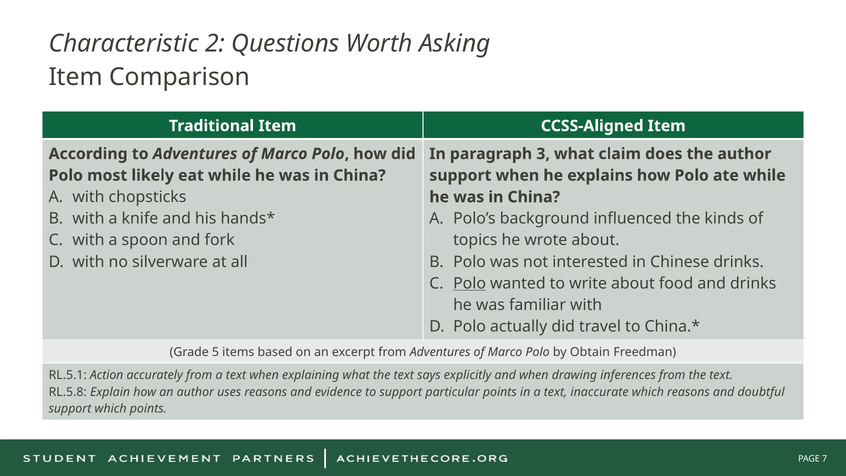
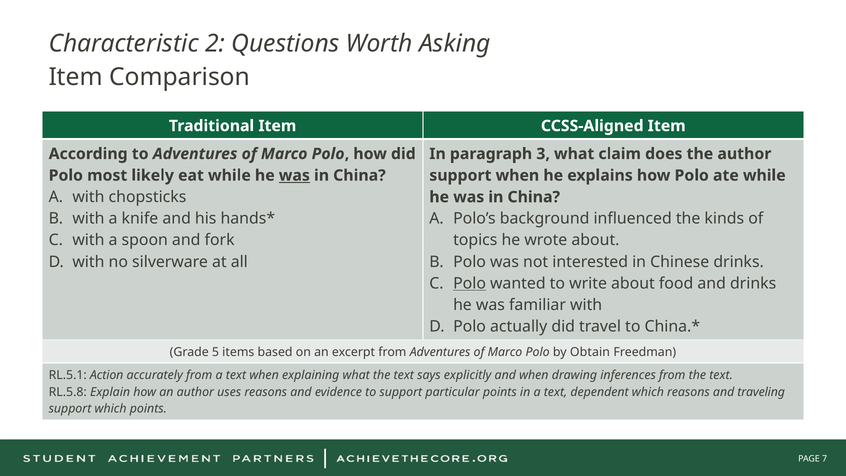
was at (294, 175) underline: none -> present
inaccurate: inaccurate -> dependent
doubtful: doubtful -> traveling
